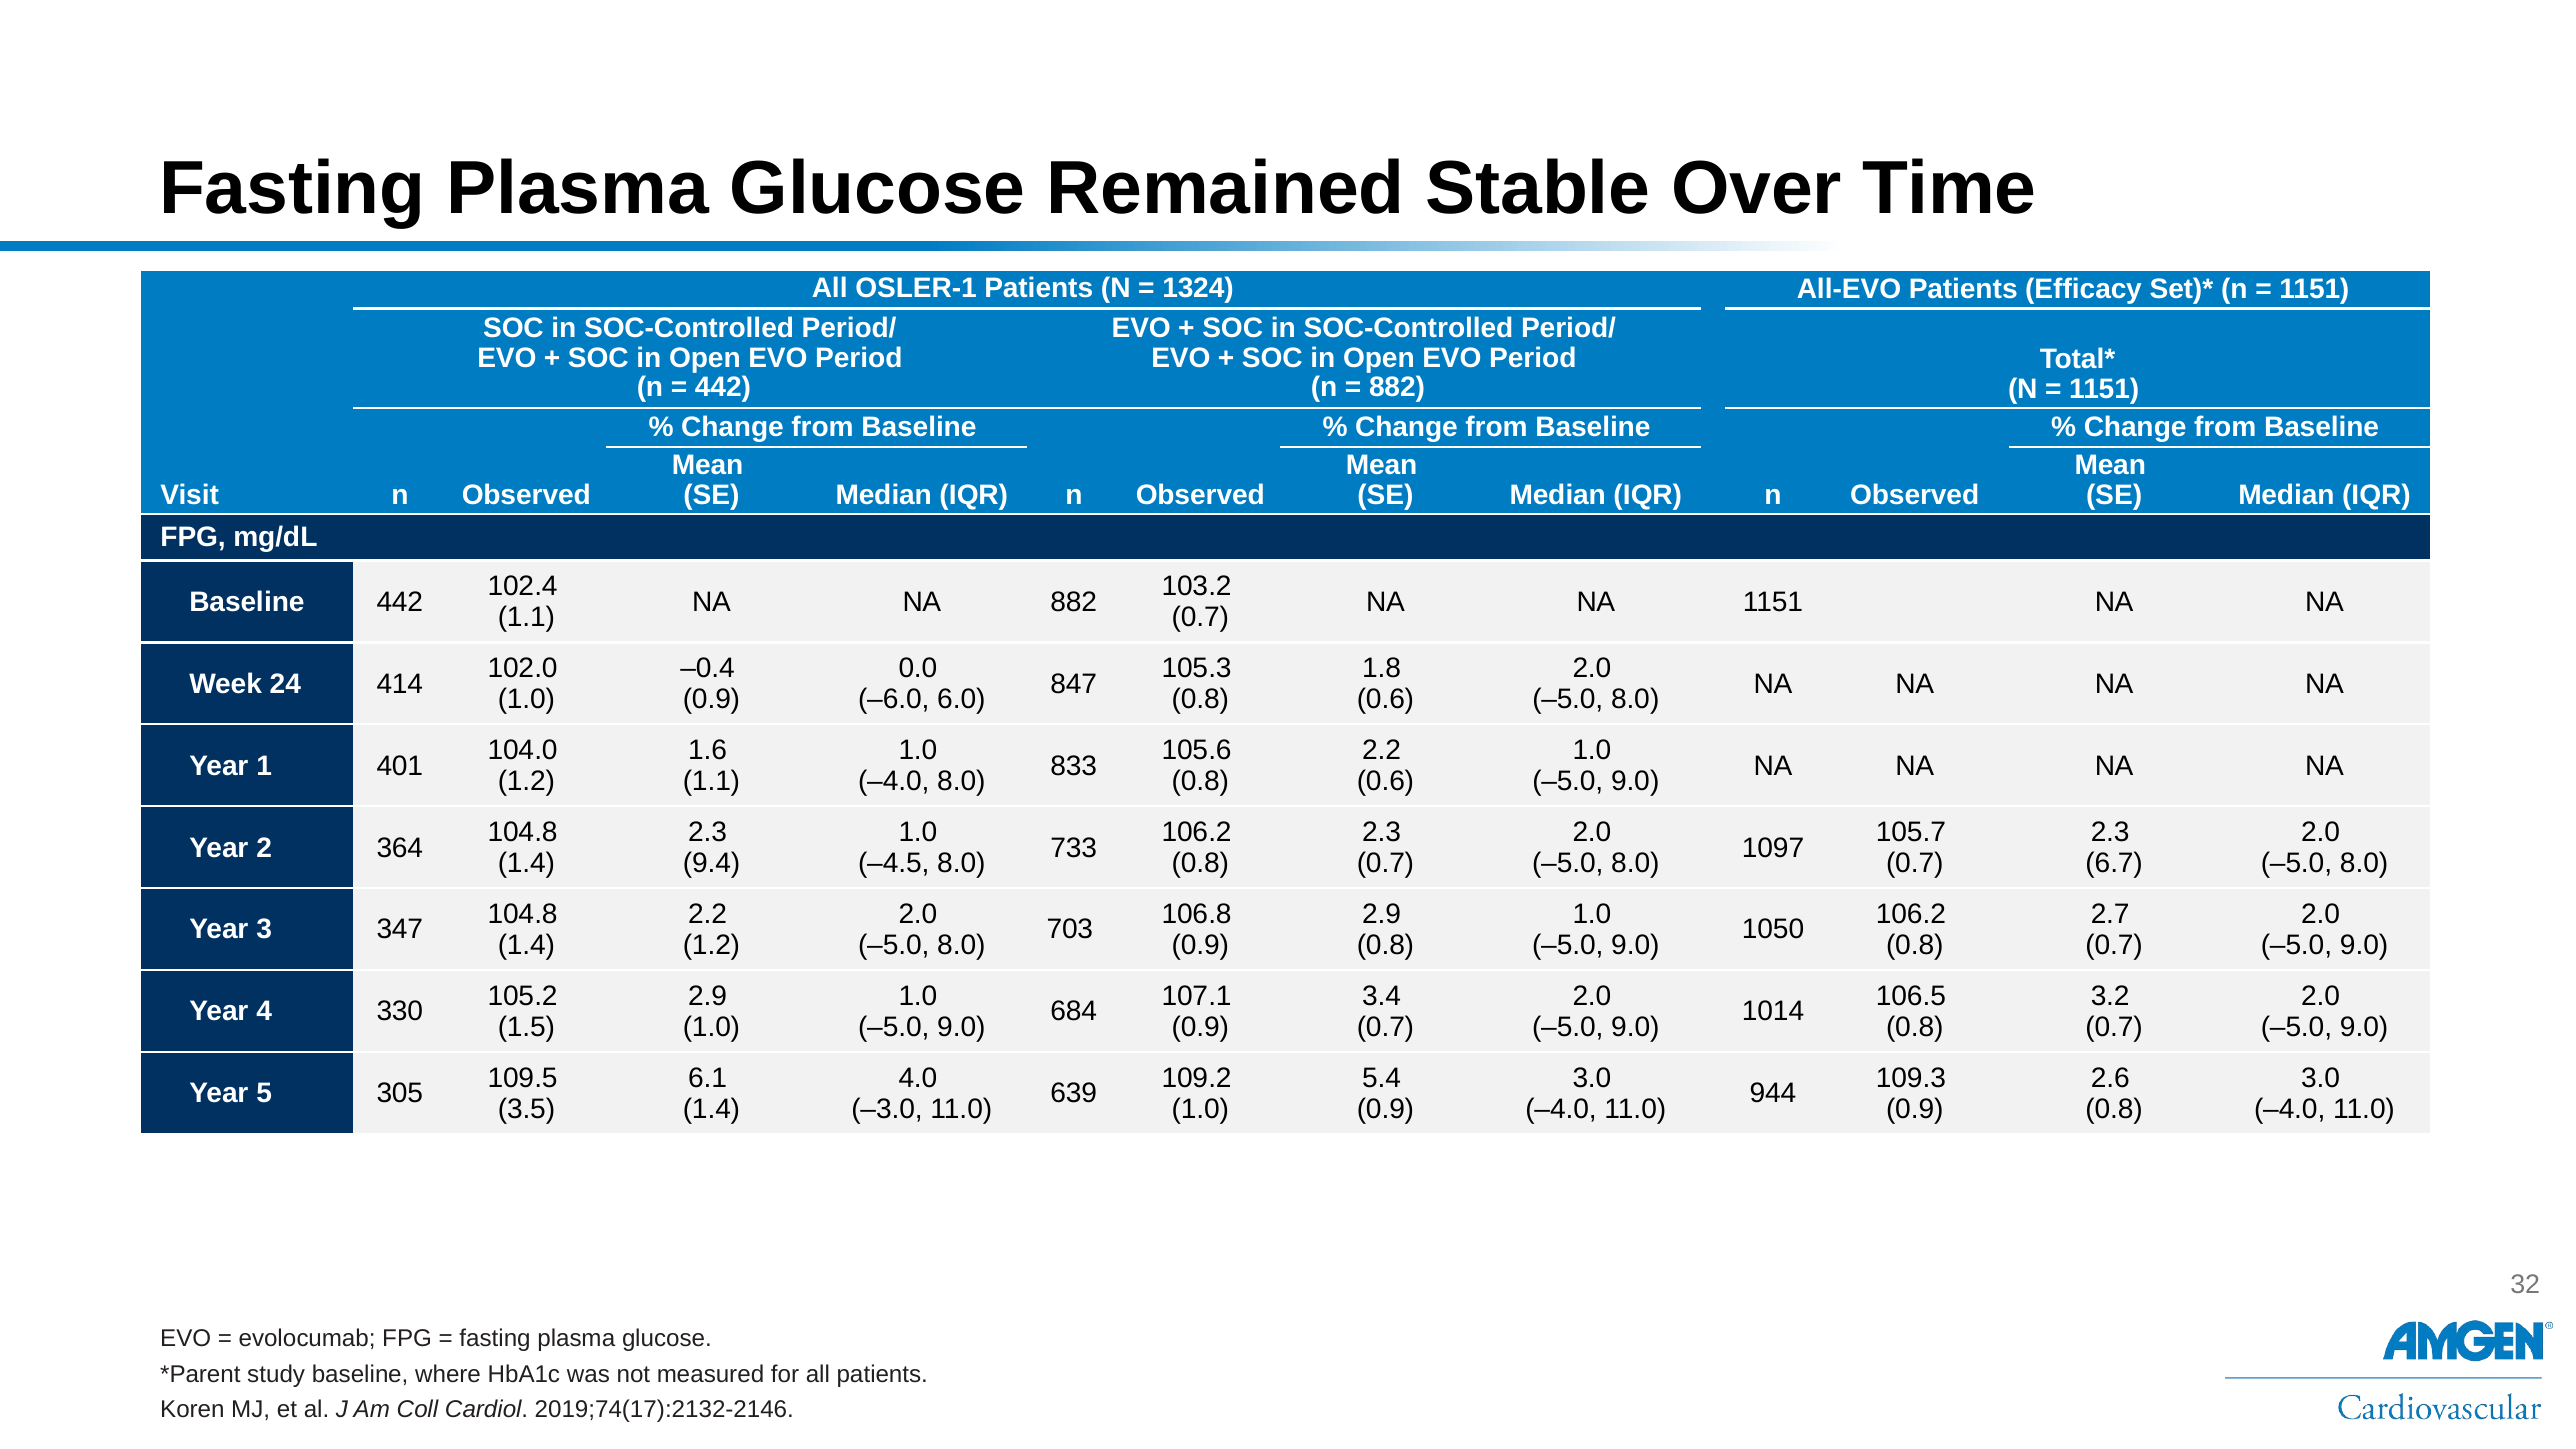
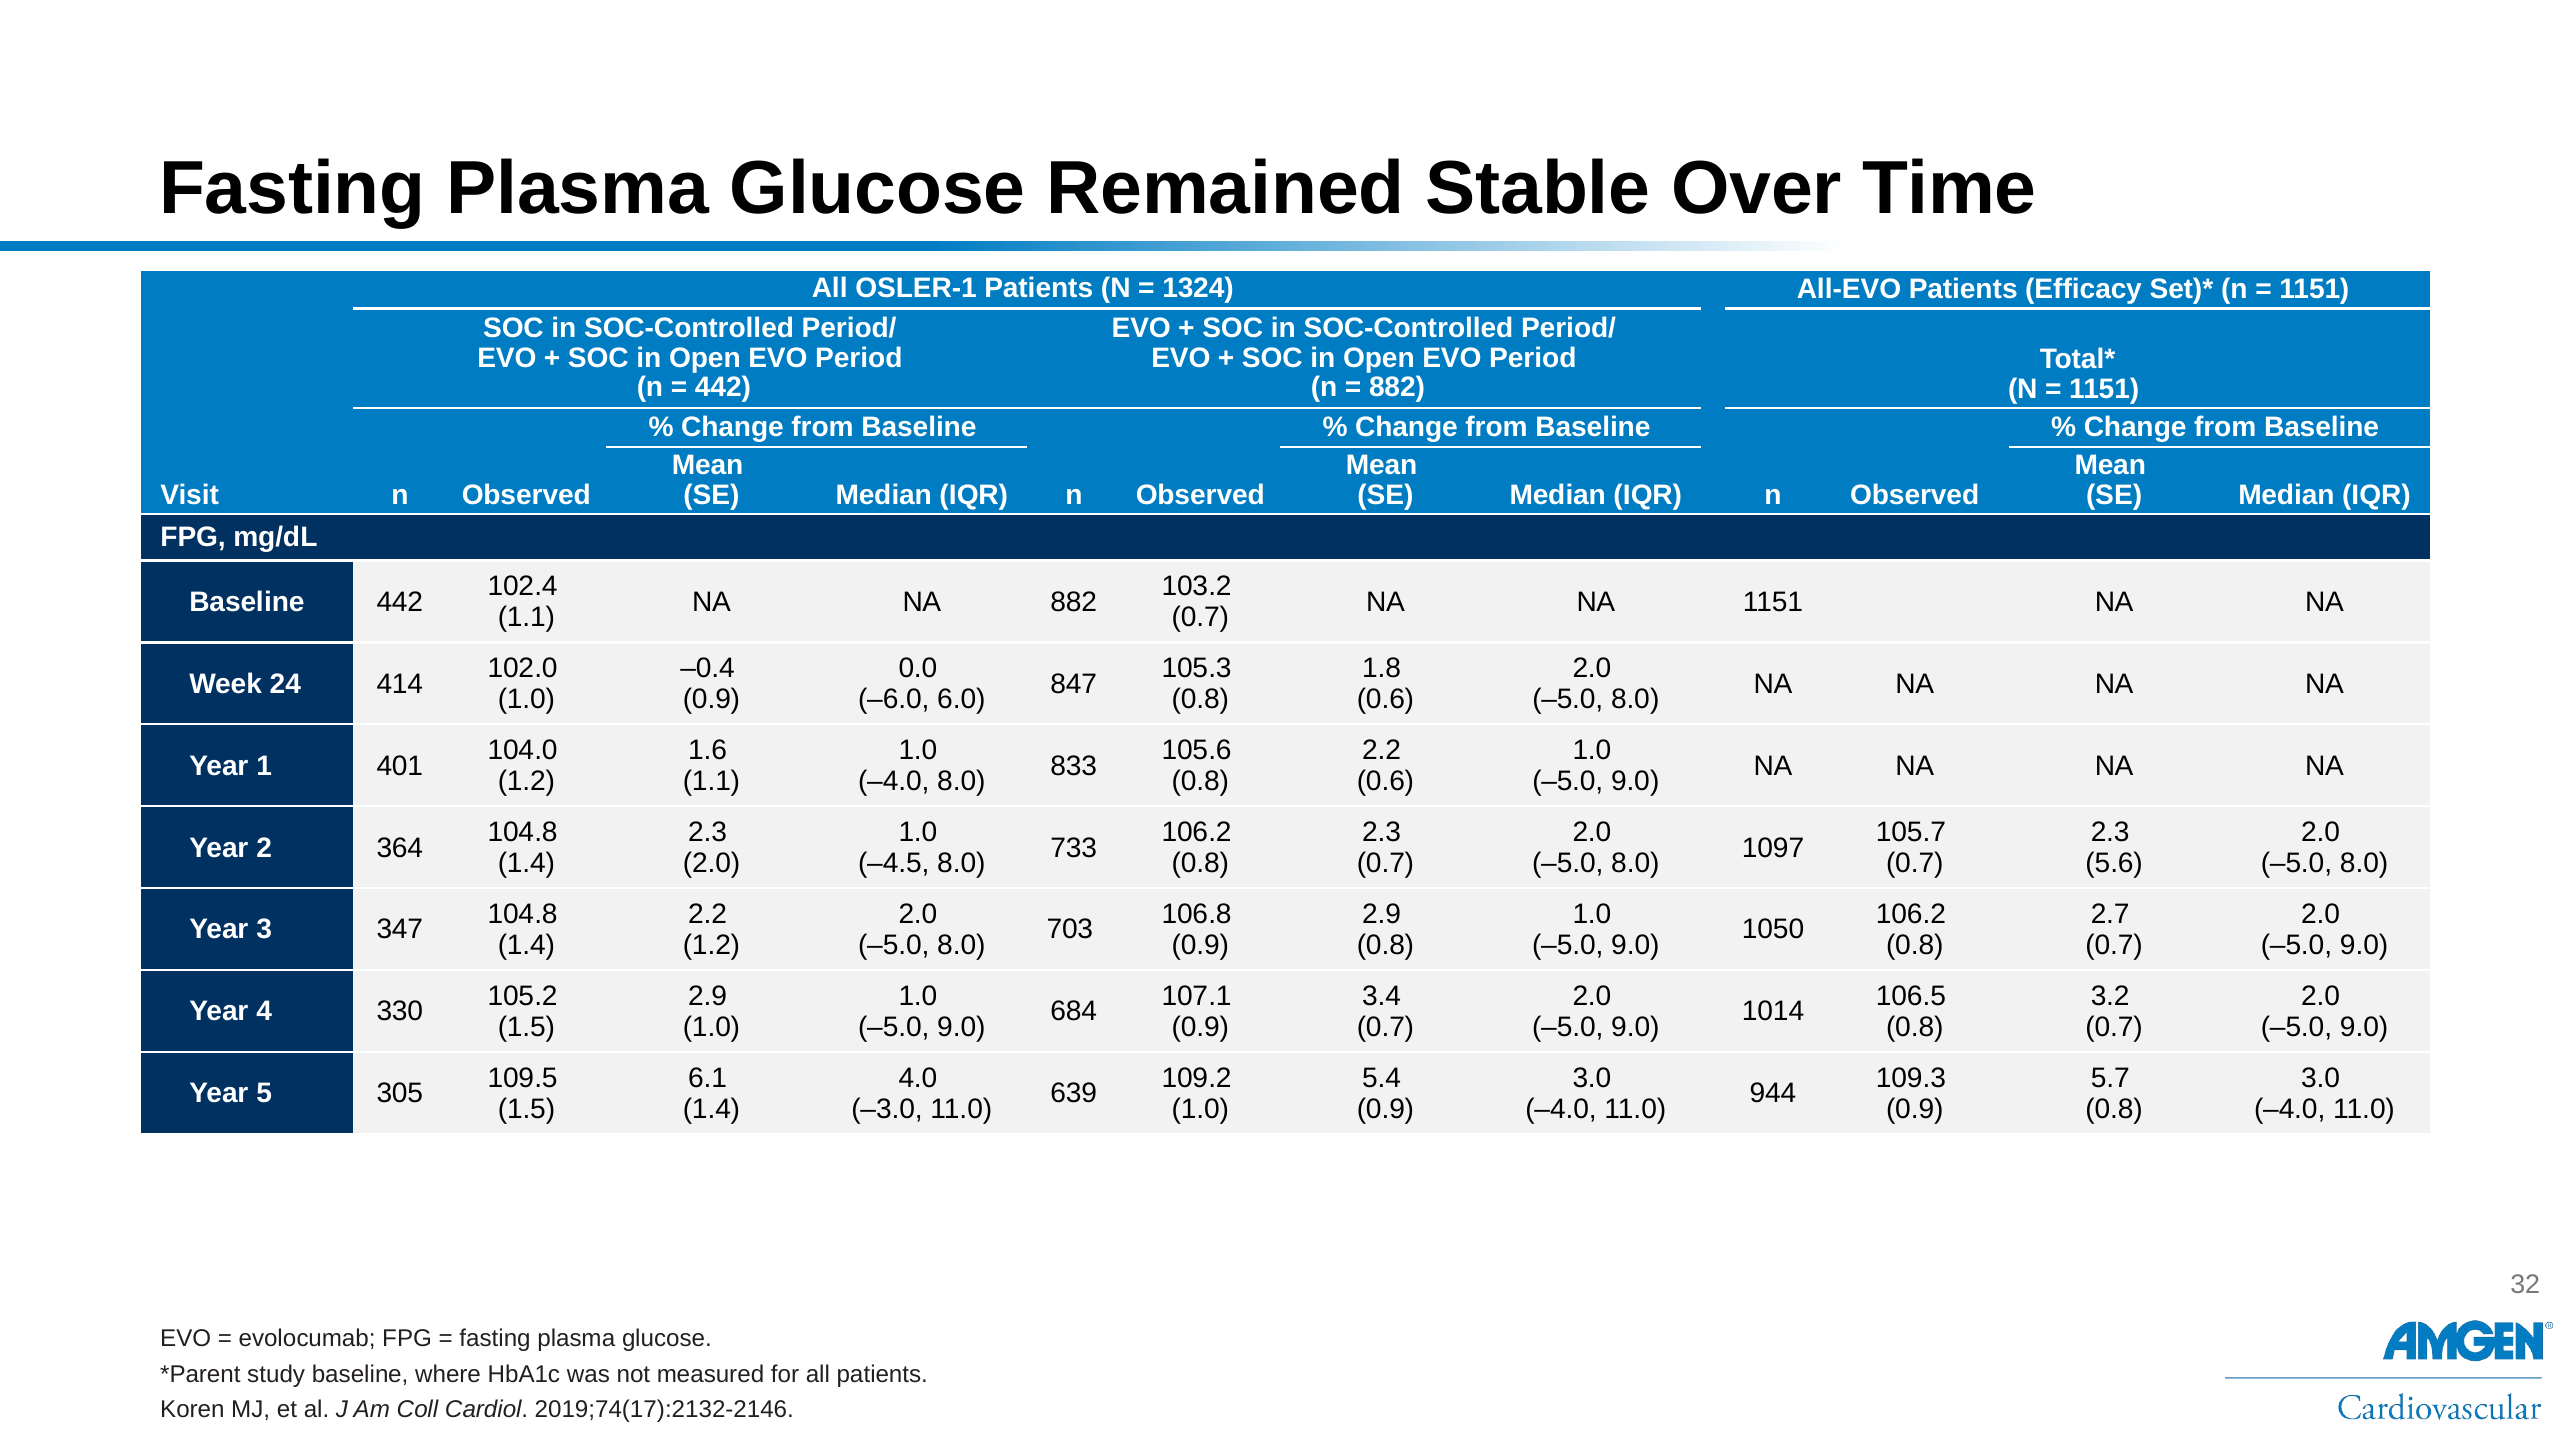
9.4 at (712, 863): 9.4 -> 2.0
6.7: 6.7 -> 5.6
2.6: 2.6 -> 5.7
3.5 at (526, 1109): 3.5 -> 1.5
